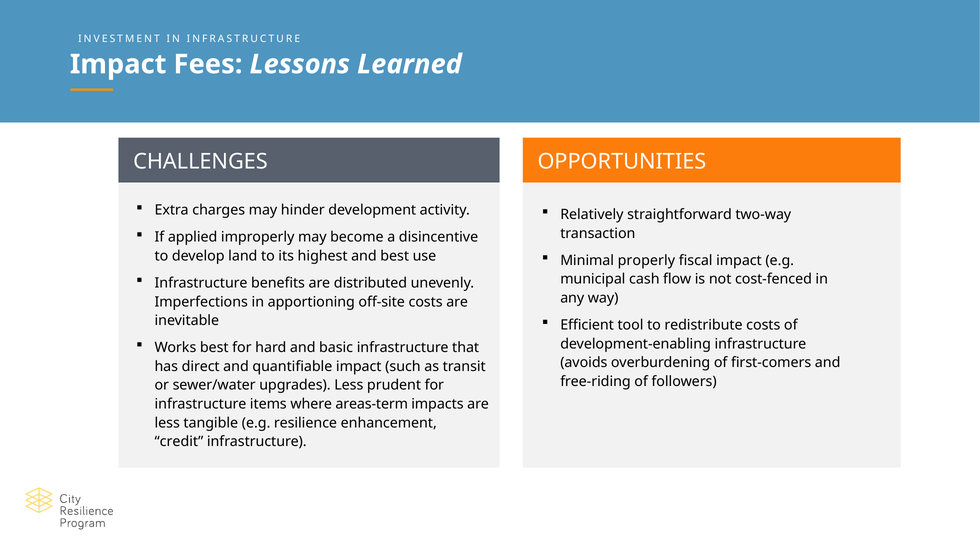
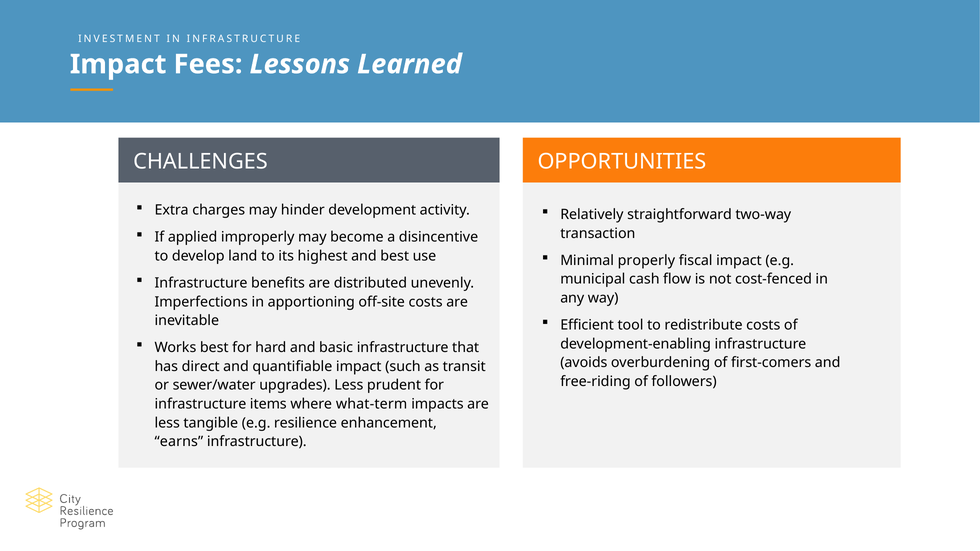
areas-term: areas-term -> what-term
credit: credit -> earns
